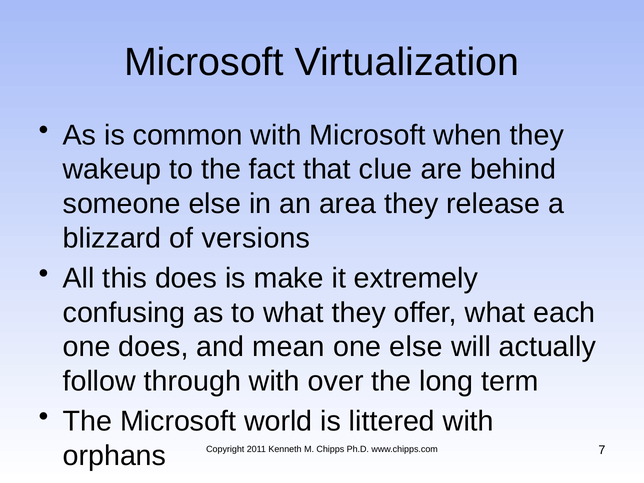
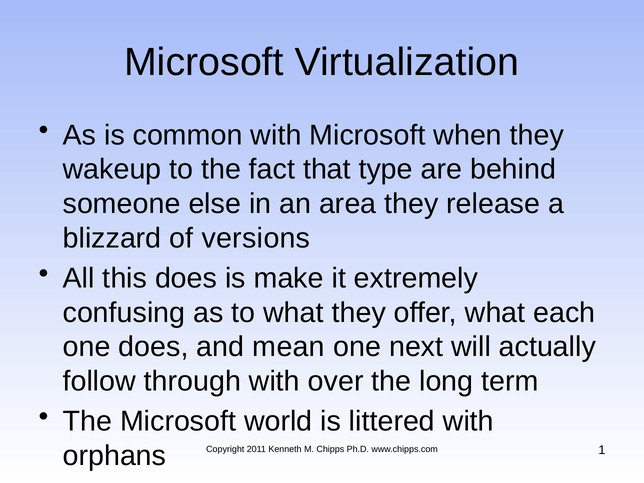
clue: clue -> type
one else: else -> next
7: 7 -> 1
